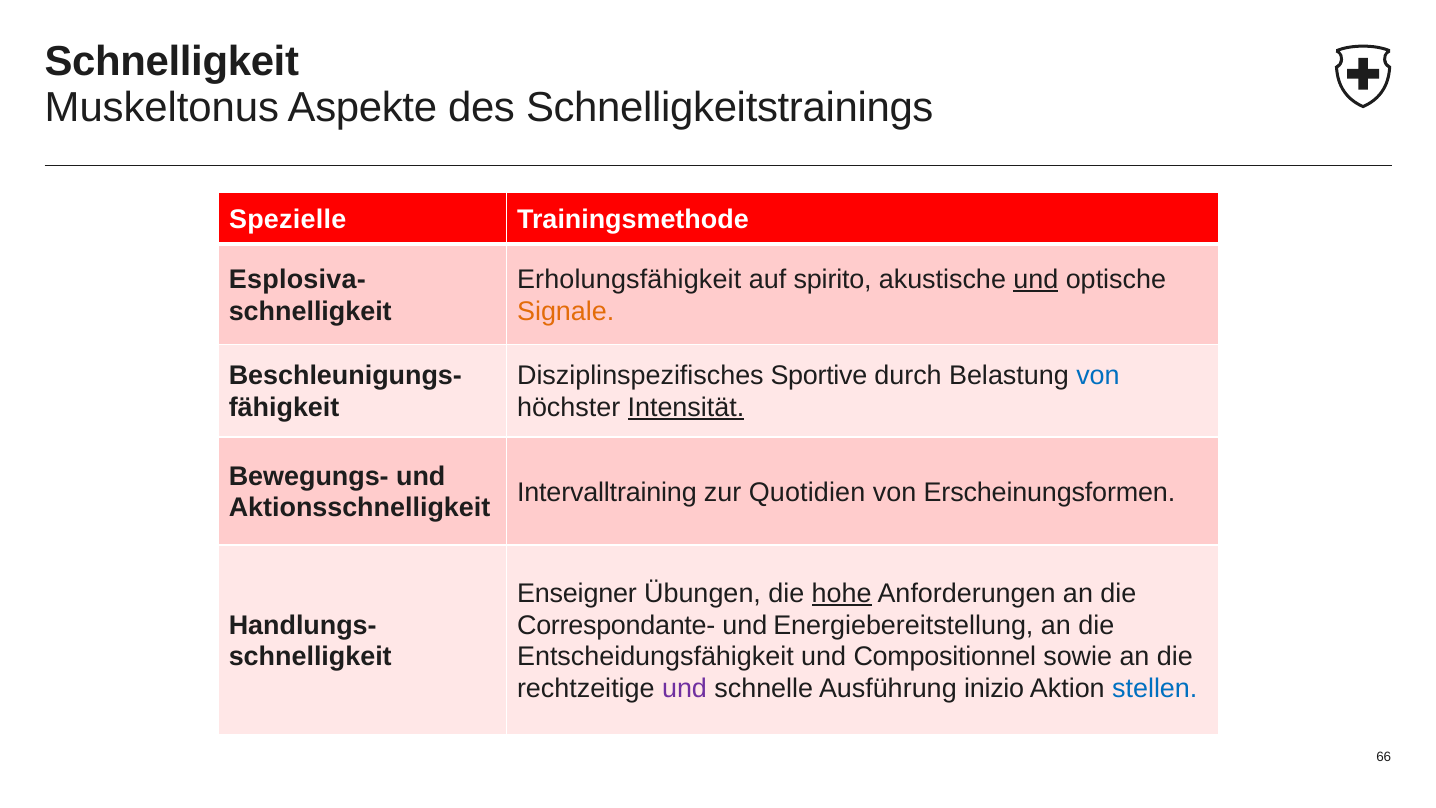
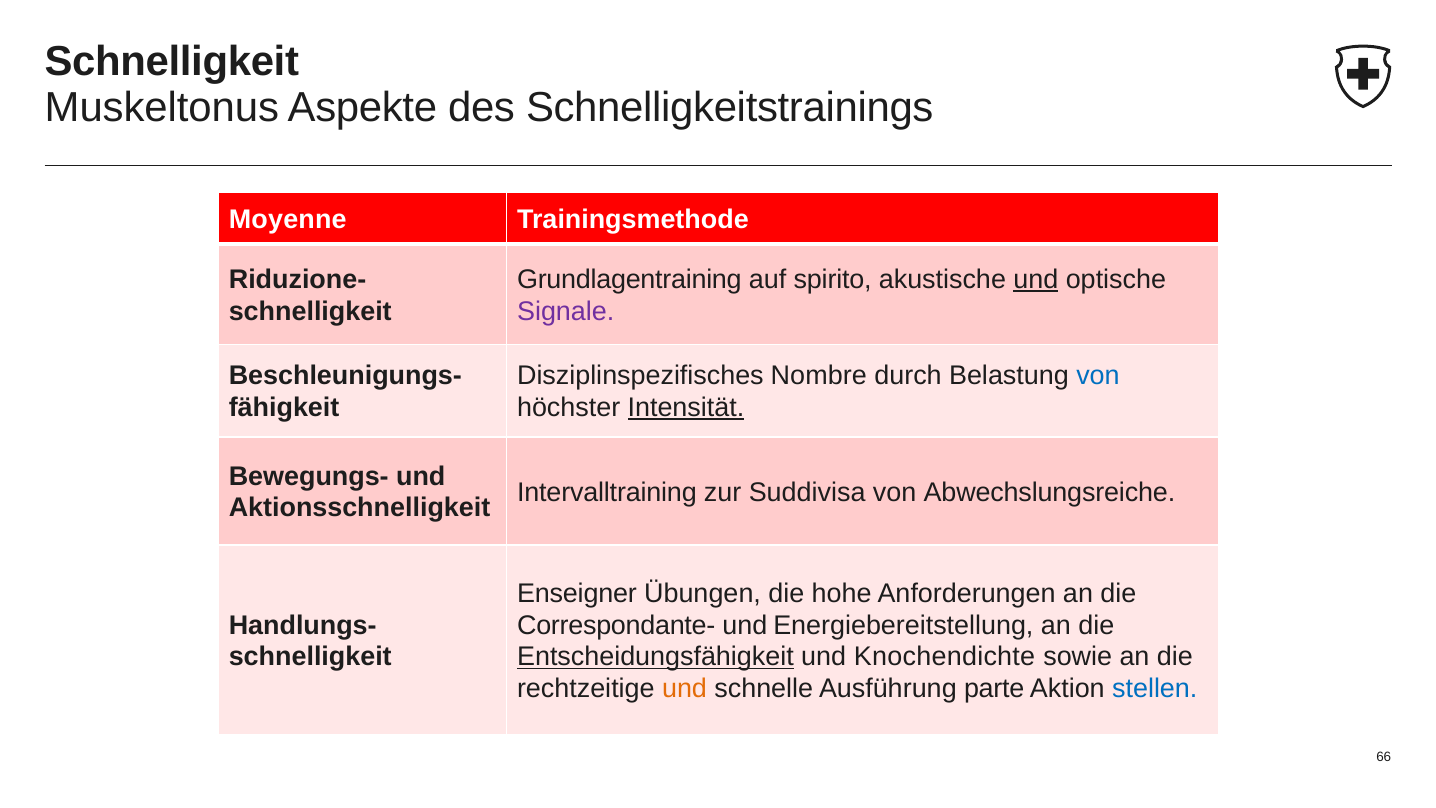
Spezielle: Spezielle -> Moyenne
Esplosiva-: Esplosiva- -> Riduzione-
Erholungsfähigkeit: Erholungsfähigkeit -> Grundlagentraining
Signale colour: orange -> purple
Sportive: Sportive -> Nombre
Quotidien: Quotidien -> Suddivisa
Erscheinungsformen: Erscheinungsformen -> Abwechslungsreiche
hohe underline: present -> none
Entscheidungsfähigkeit underline: none -> present
Compositionnel: Compositionnel -> Knochendichte
und at (684, 688) colour: purple -> orange
inizio: inizio -> parte
